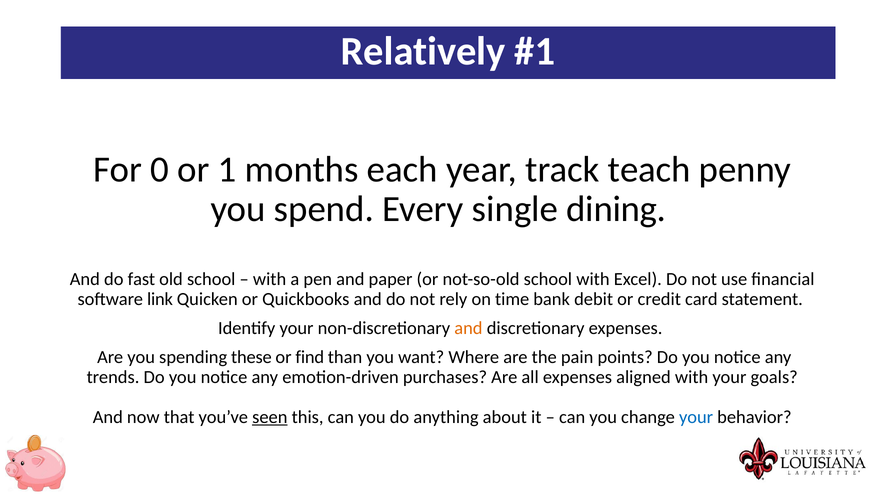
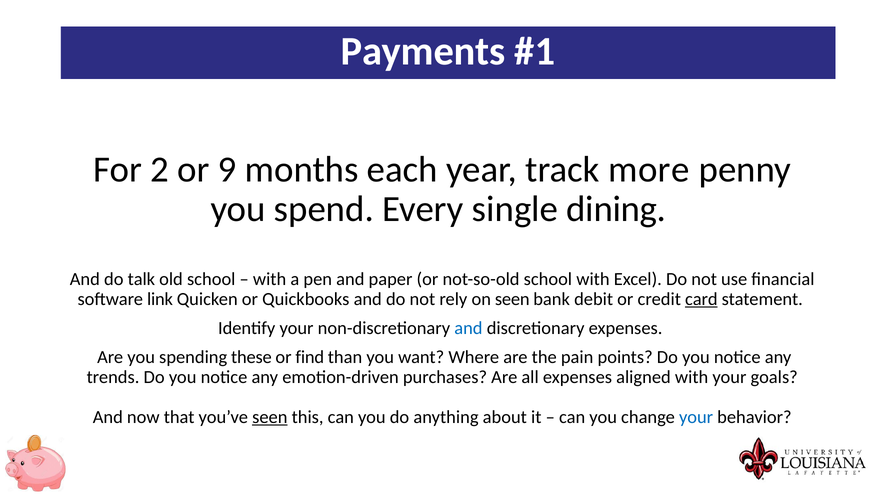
Relatively: Relatively -> Payments
0: 0 -> 2
1: 1 -> 9
teach: teach -> more
fast: fast -> talk
on time: time -> seen
card underline: none -> present
and at (468, 328) colour: orange -> blue
